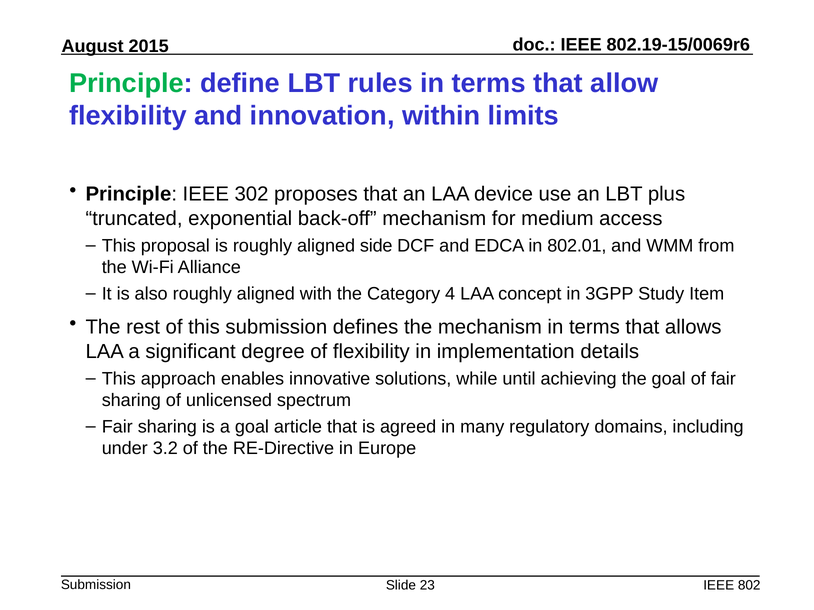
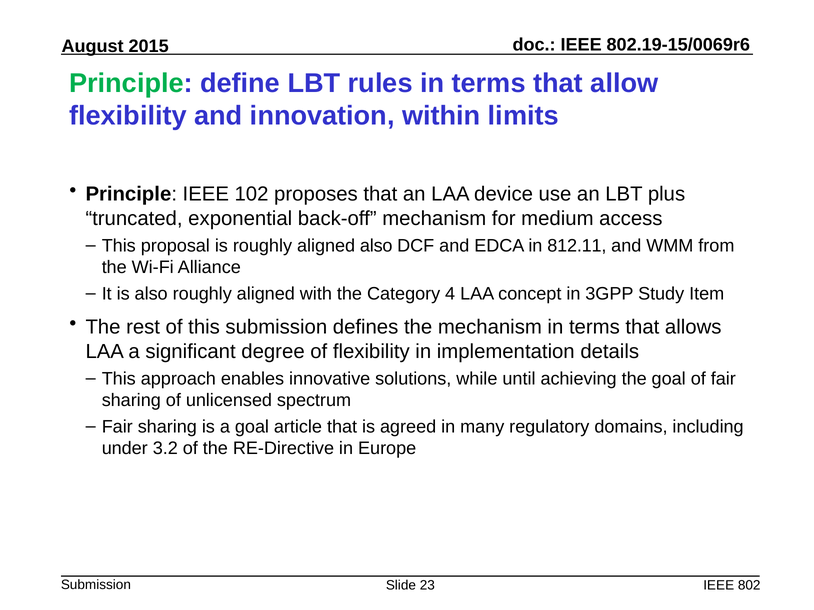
302: 302 -> 102
aligned side: side -> also
802.01: 802.01 -> 812.11
